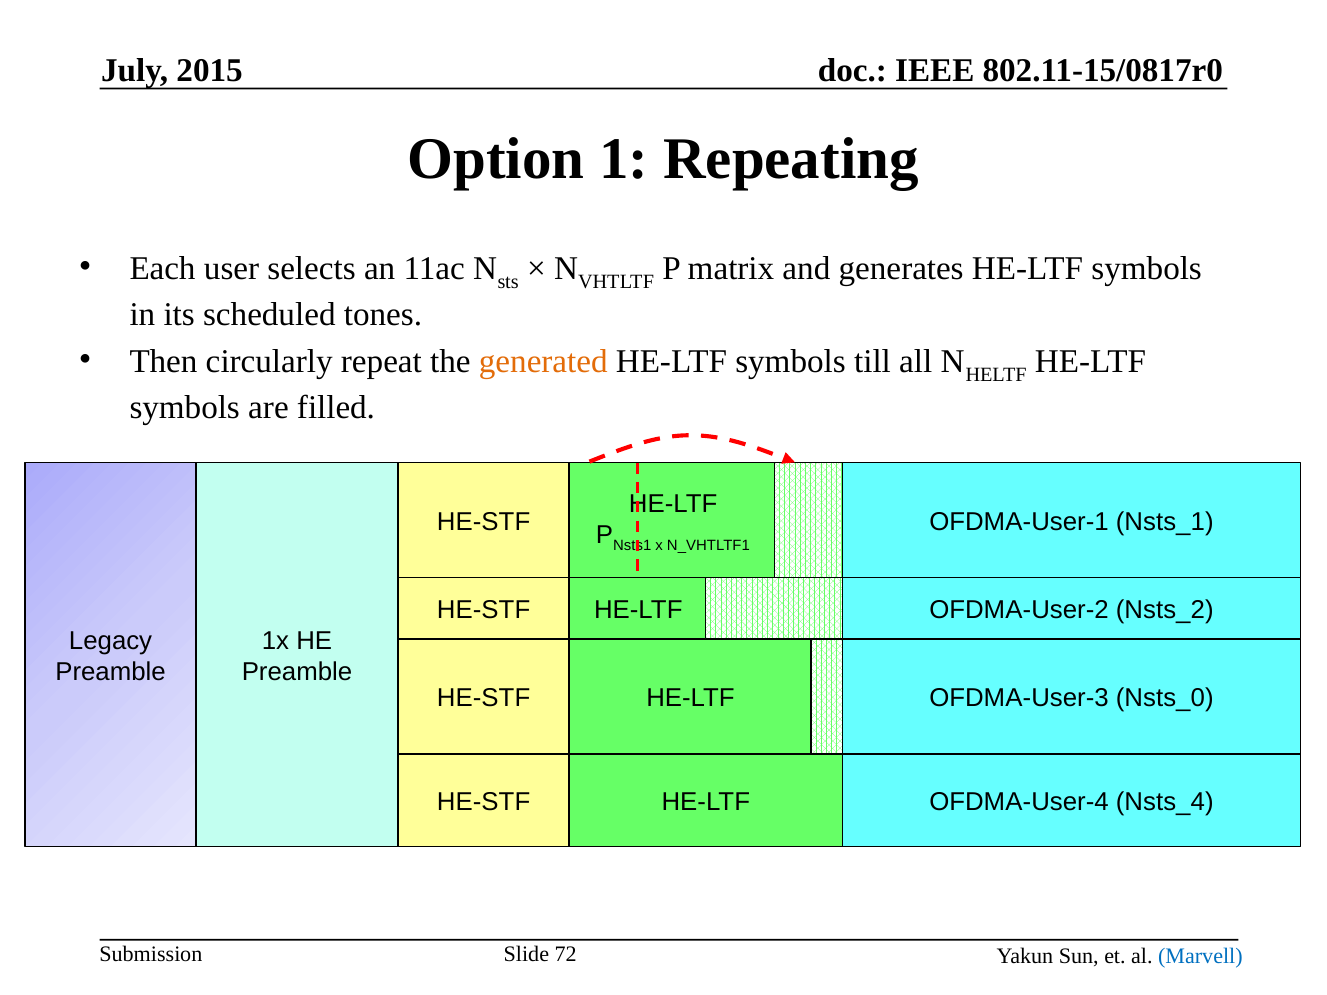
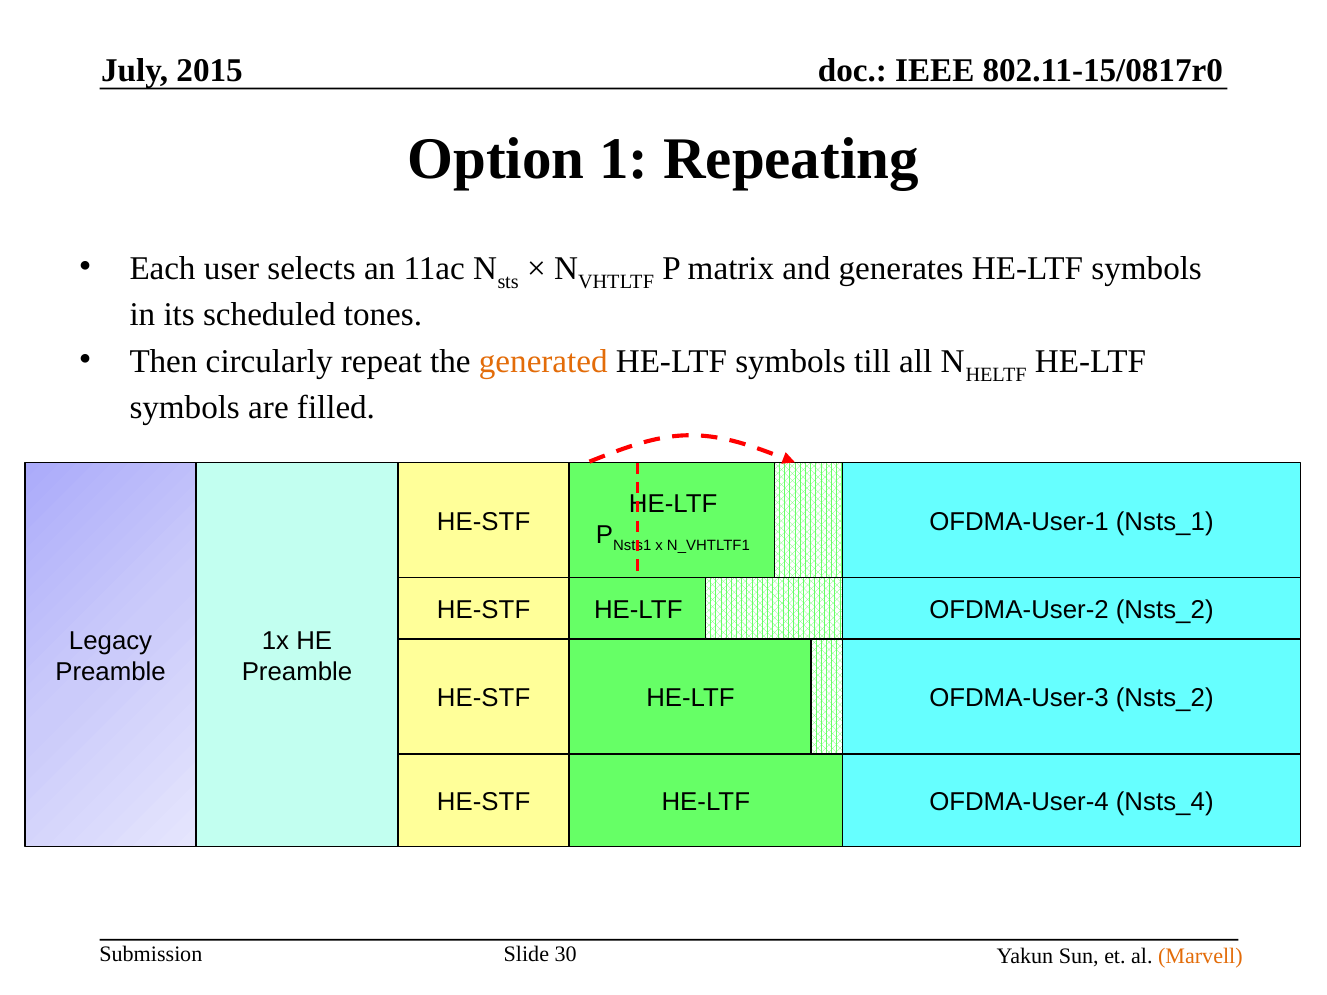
OFDMA-User-3 Nsts_0: Nsts_0 -> Nsts_2
72: 72 -> 30
Marvell colour: blue -> orange
